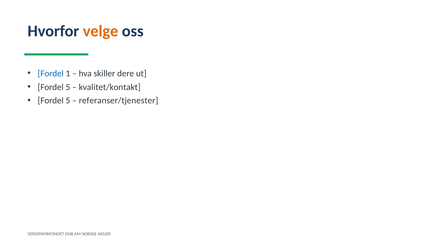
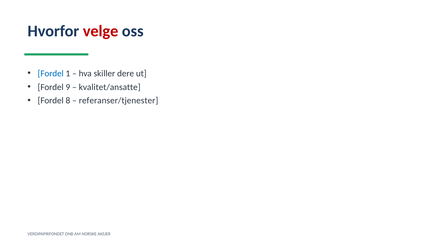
velge colour: orange -> red
5 at (68, 87): 5 -> 9
kvalitet/kontakt: kvalitet/kontakt -> kvalitet/ansatte
5 at (68, 100): 5 -> 8
